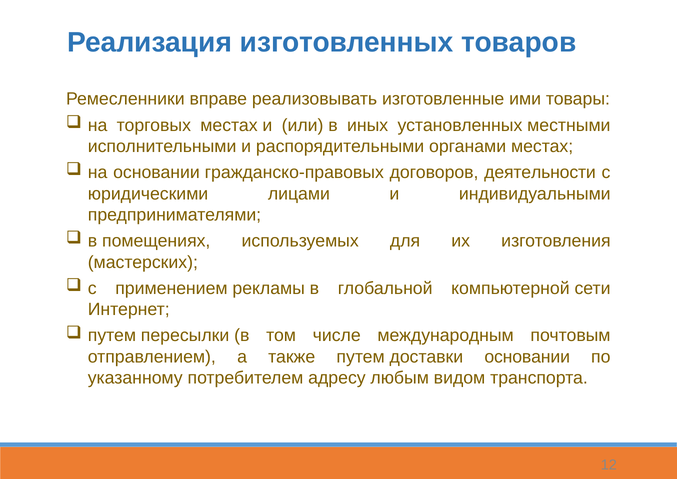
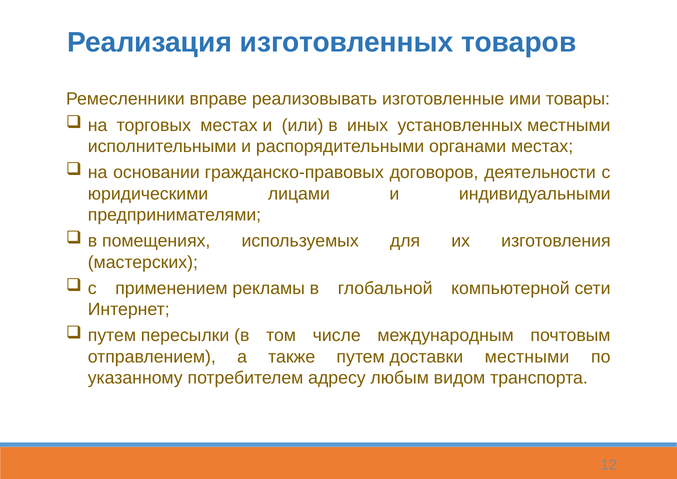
доставки основании: основании -> местными
